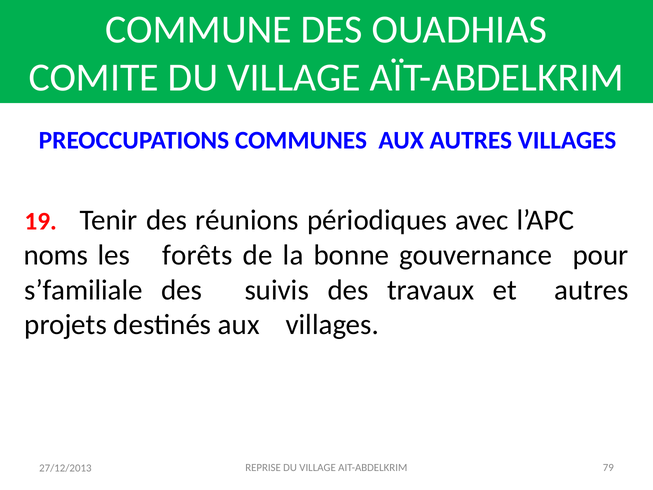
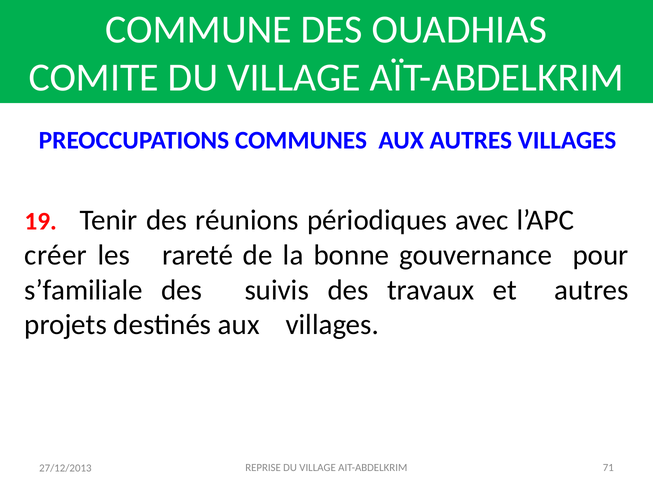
noms: noms -> créer
forêts: forêts -> rareté
79: 79 -> 71
